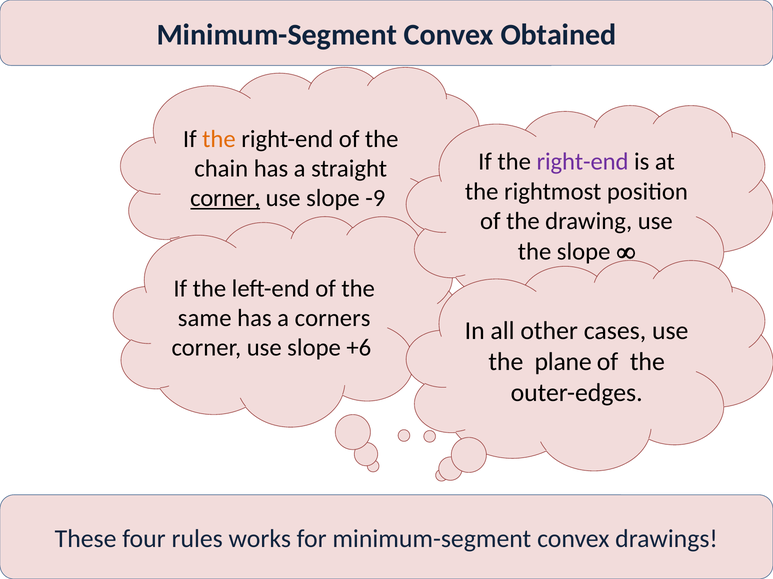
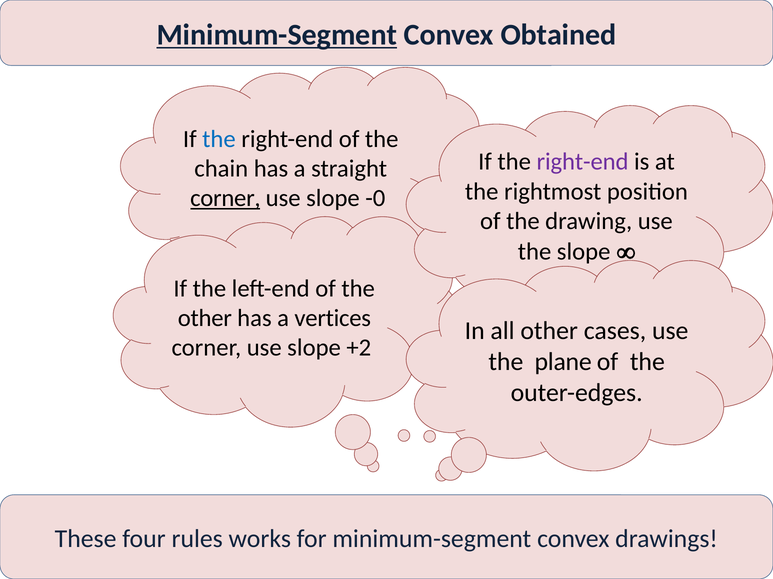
Minimum-Segment at (277, 35) underline: none -> present
the at (219, 139) colour: orange -> blue
-9: -9 -> -0
same at (205, 318): same -> other
corners: corners -> vertices
+6: +6 -> +2
